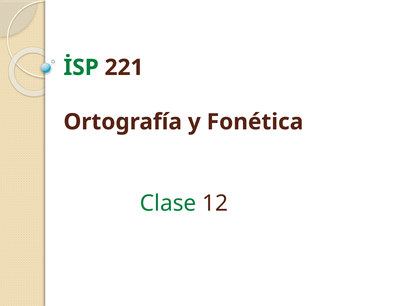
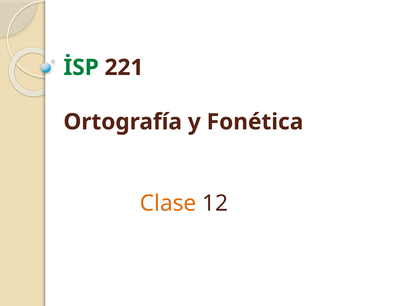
Clase colour: green -> orange
